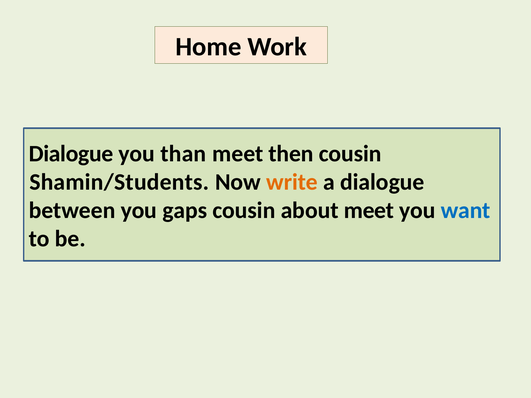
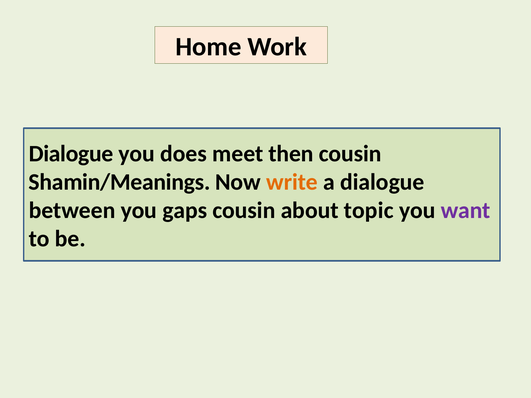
than: than -> does
Shamin/Students: Shamin/Students -> Shamin/Meanings
about meet: meet -> topic
want colour: blue -> purple
